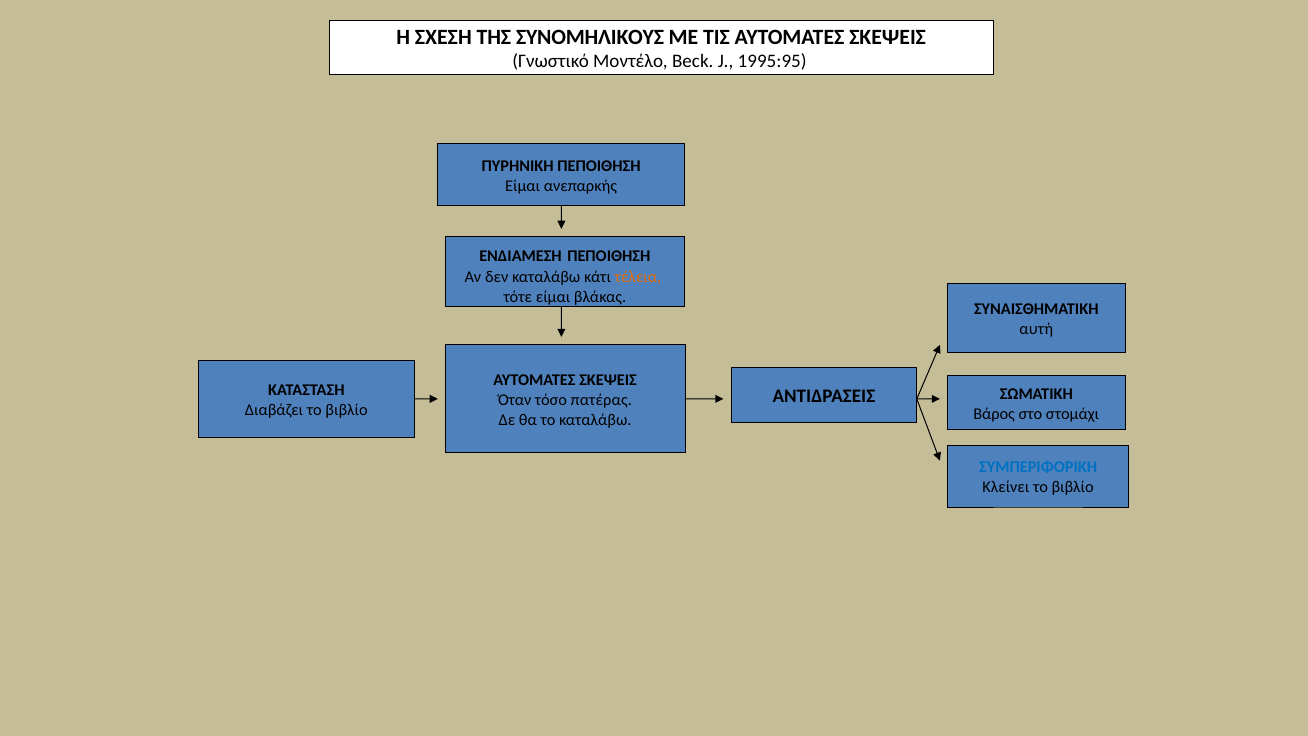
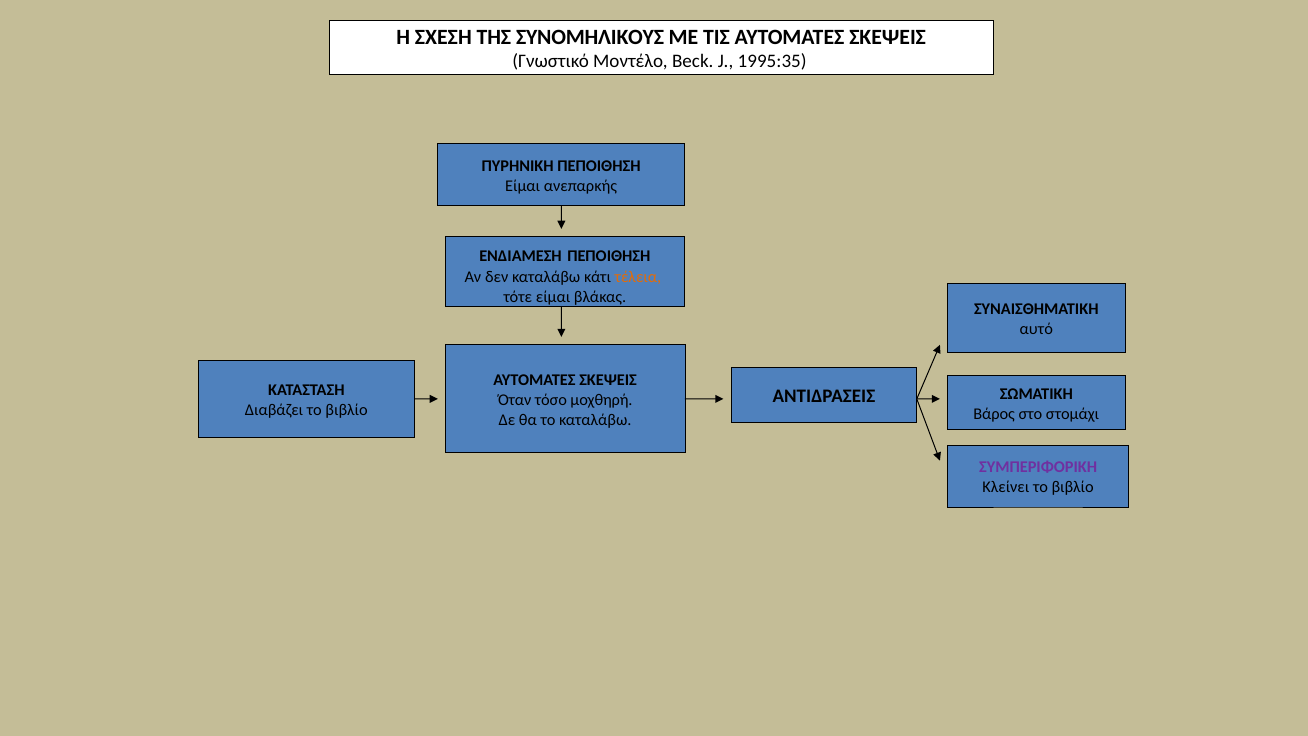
1995:95: 1995:95 -> 1995:35
αυτή: αυτή -> αυτό
πατέρας: πατέρας -> μοχθηρή
ΣΥΜΠΕΡΙΦΟΡΙΚΗ colour: blue -> purple
